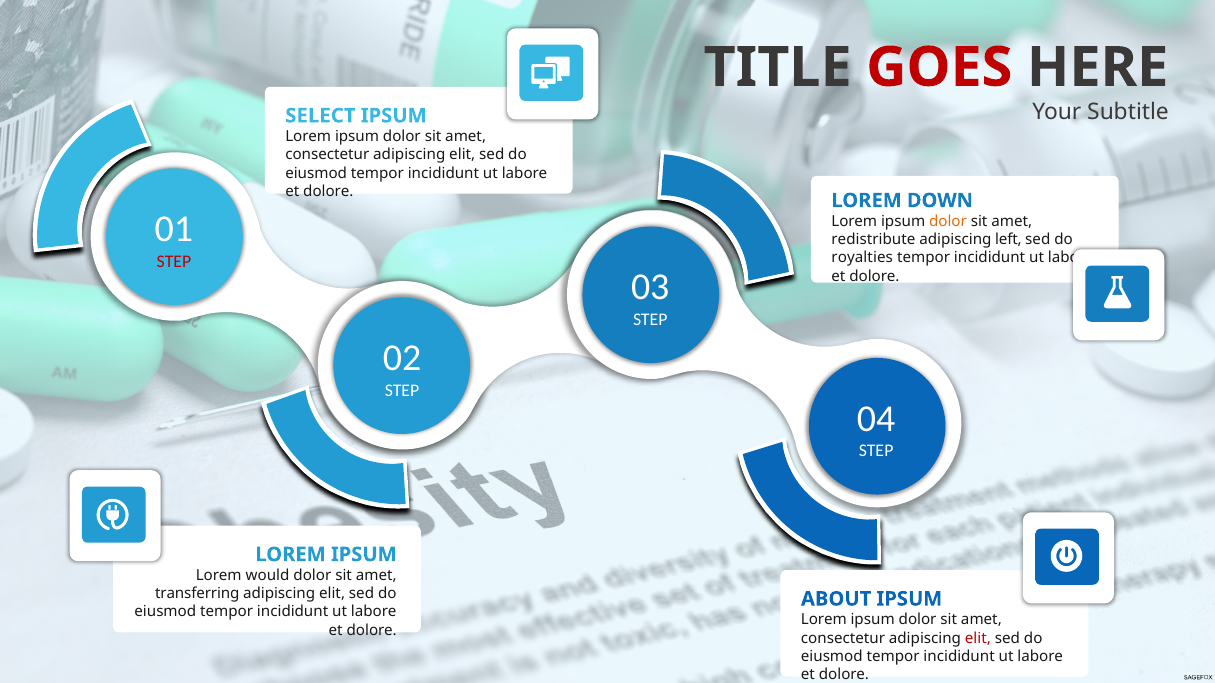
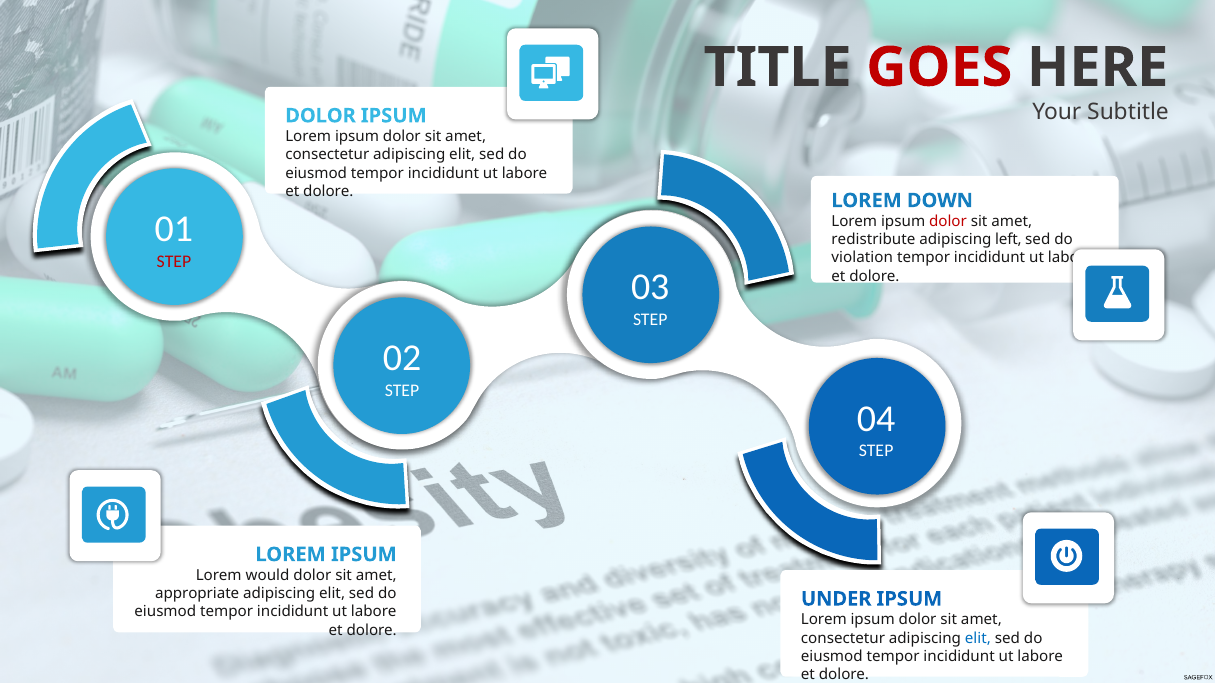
SELECT at (320, 116): SELECT -> DOLOR
dolor at (948, 222) colour: orange -> red
royalties: royalties -> violation
transferring: transferring -> appropriate
ABOUT: ABOUT -> UNDER
elit at (978, 638) colour: red -> blue
